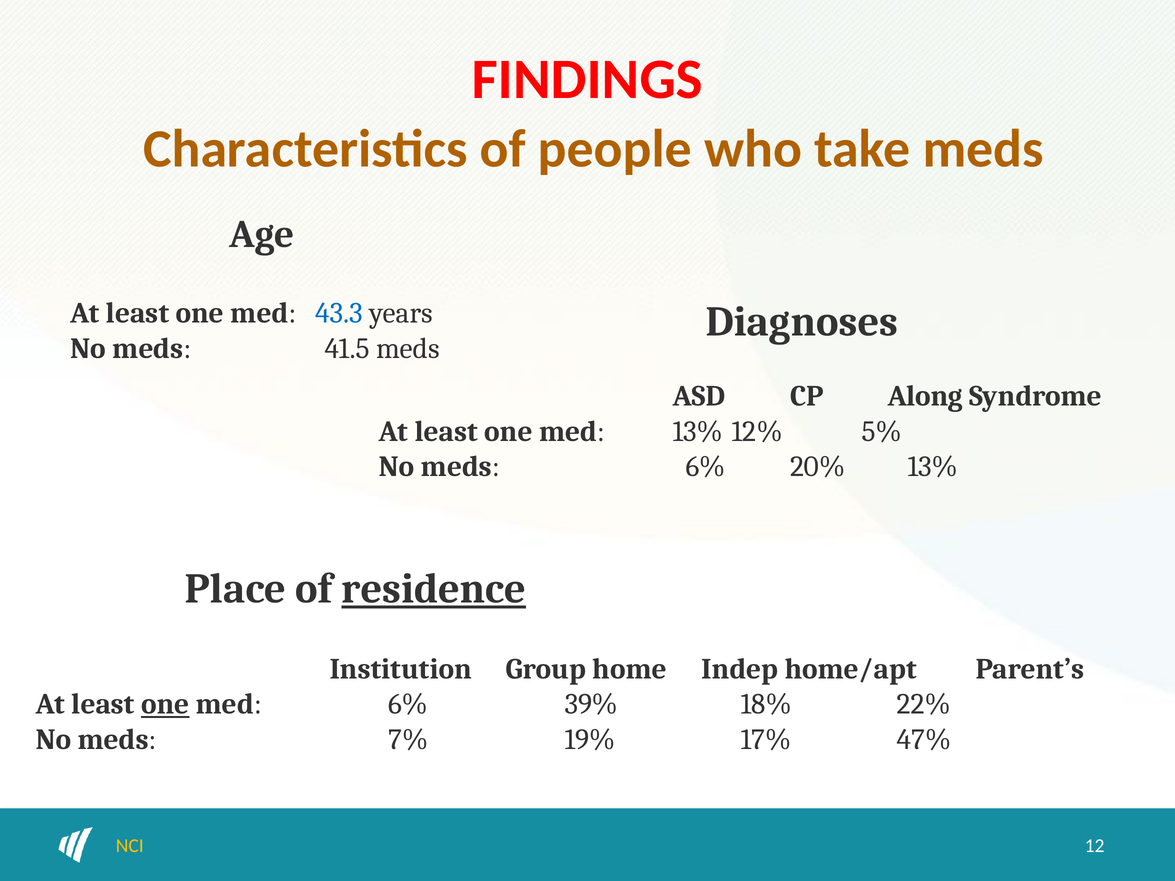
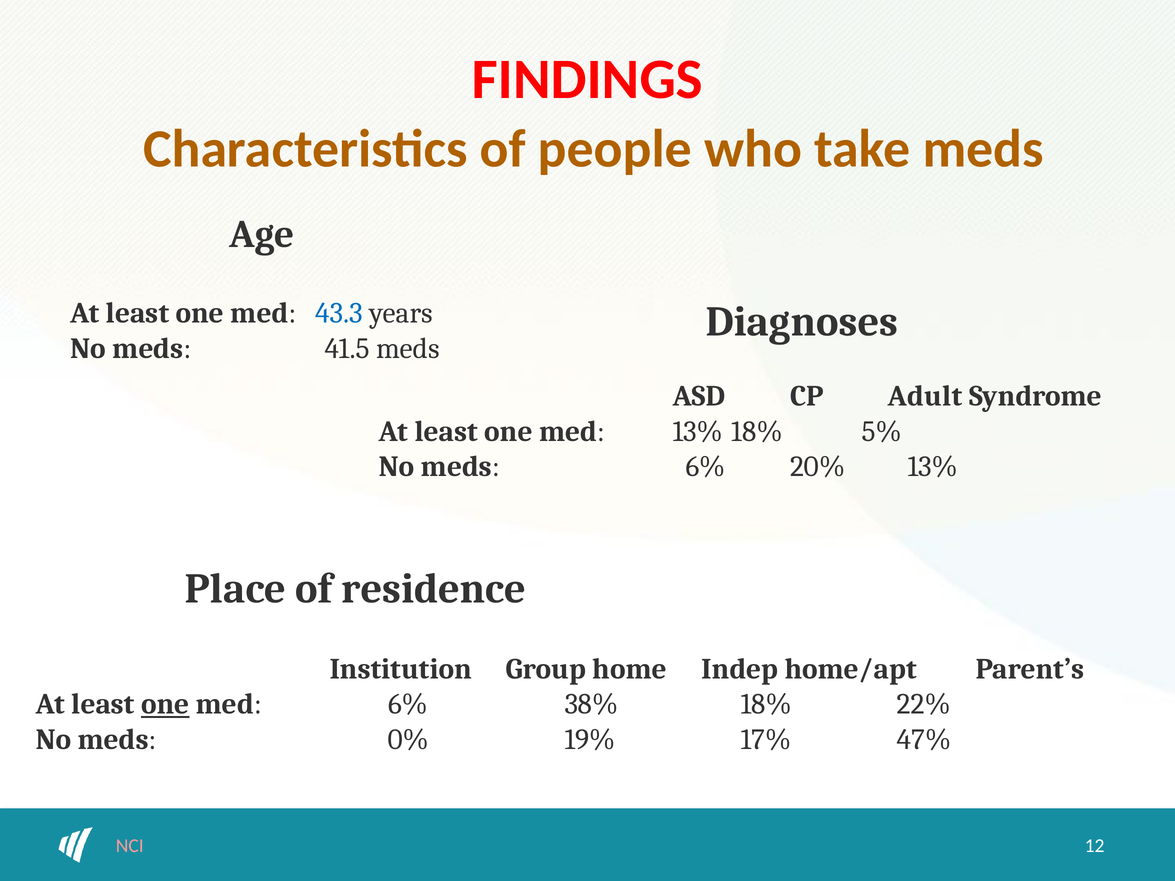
Along: Along -> Adult
13% 12%: 12% -> 18%
residence underline: present -> none
39%: 39% -> 38%
7%: 7% -> 0%
NCI colour: yellow -> pink
